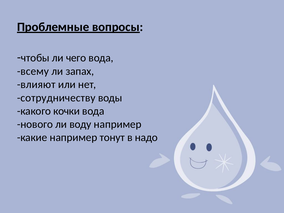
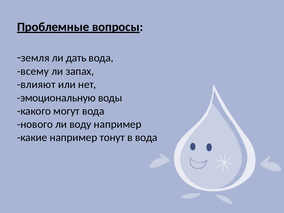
чтобы: чтобы -> земля
чего: чего -> дать
сотрудничеству: сотрудничеству -> эмоциональную
кочки: кочки -> могут
в надо: надо -> вода
